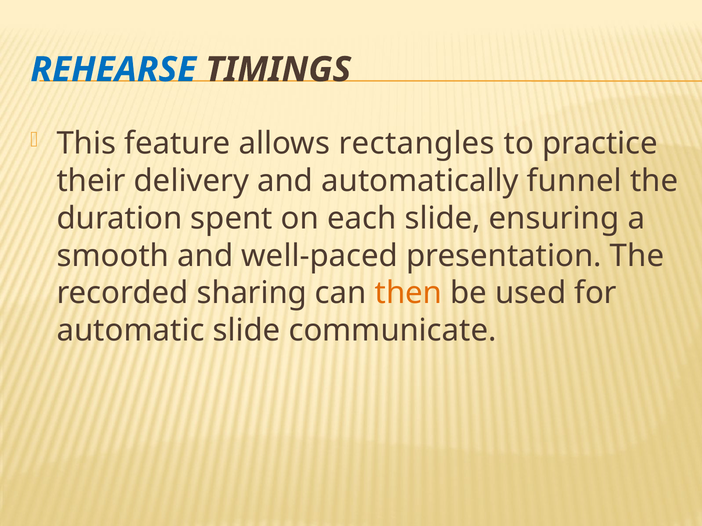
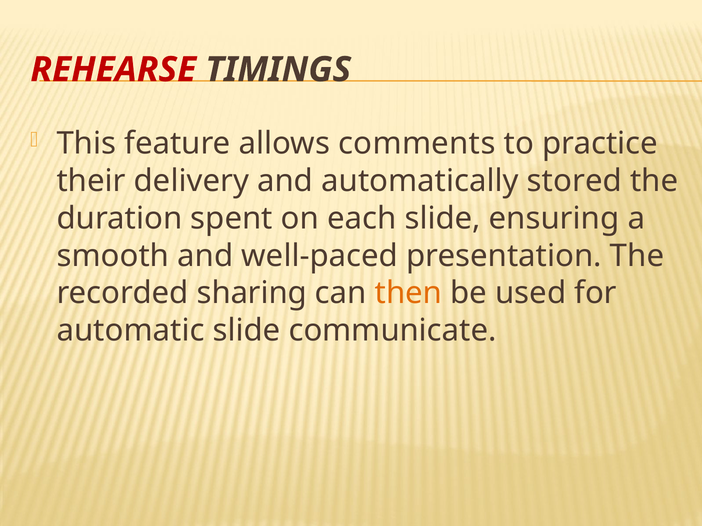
REHEARSE colour: blue -> red
rectangles: rectangles -> comments
funnel: funnel -> stored
